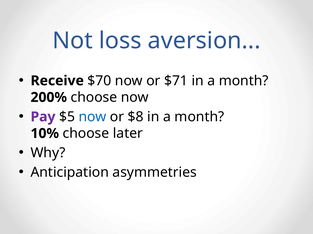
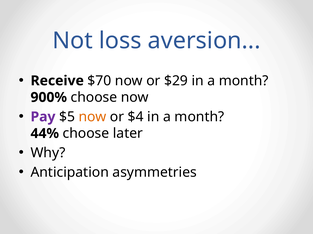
$71: $71 -> $29
200%: 200% -> 900%
now at (93, 117) colour: blue -> orange
$8: $8 -> $4
10%: 10% -> 44%
